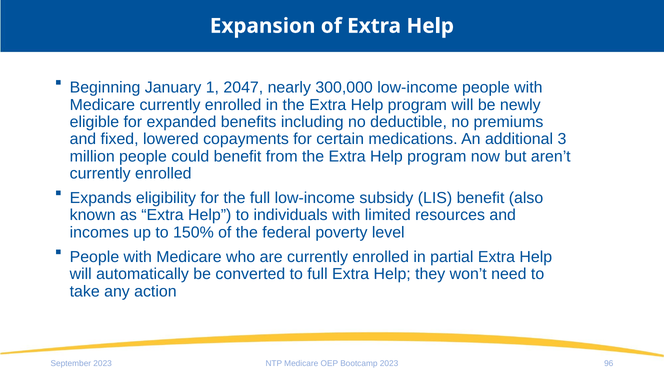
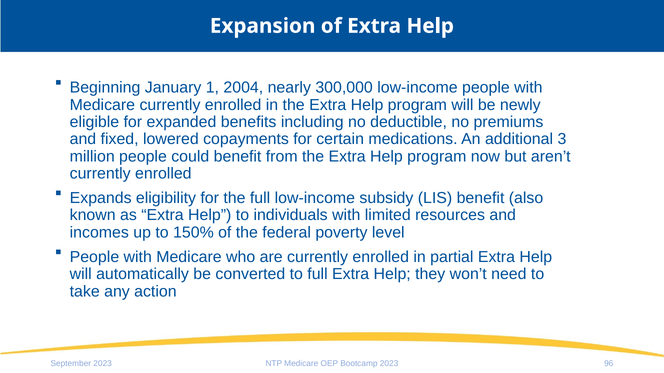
2047: 2047 -> 2004
